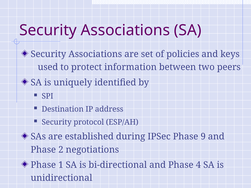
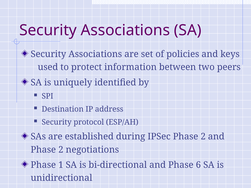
IPSec Phase 9: 9 -> 2
4: 4 -> 6
